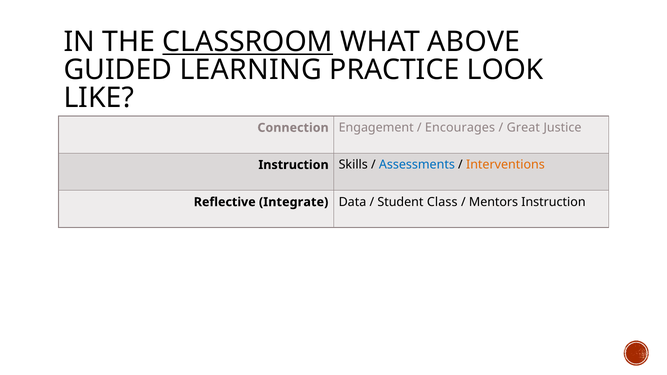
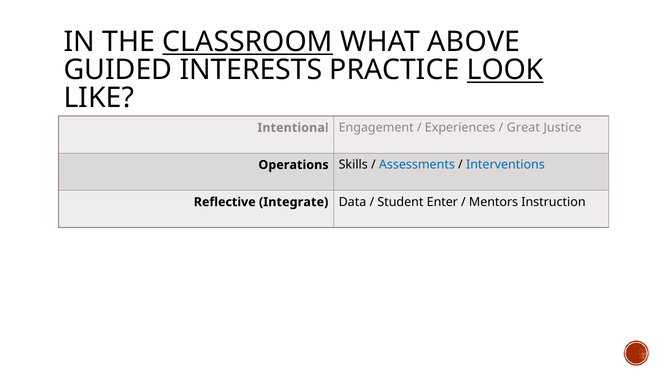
LEARNING: LEARNING -> INTERESTS
LOOK underline: none -> present
Connection: Connection -> Intentional
Encourages: Encourages -> Experiences
Instruction at (294, 165): Instruction -> Operations
Interventions colour: orange -> blue
Class: Class -> Enter
